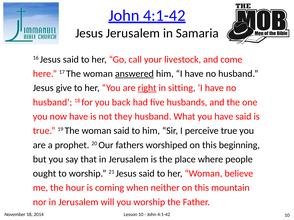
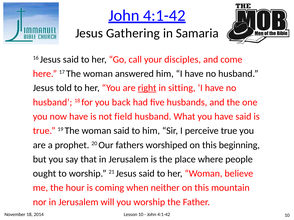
Jesus Jerusalem: Jerusalem -> Gathering
livestock: livestock -> disciples
answered underline: present -> none
give: give -> told
they: they -> field
